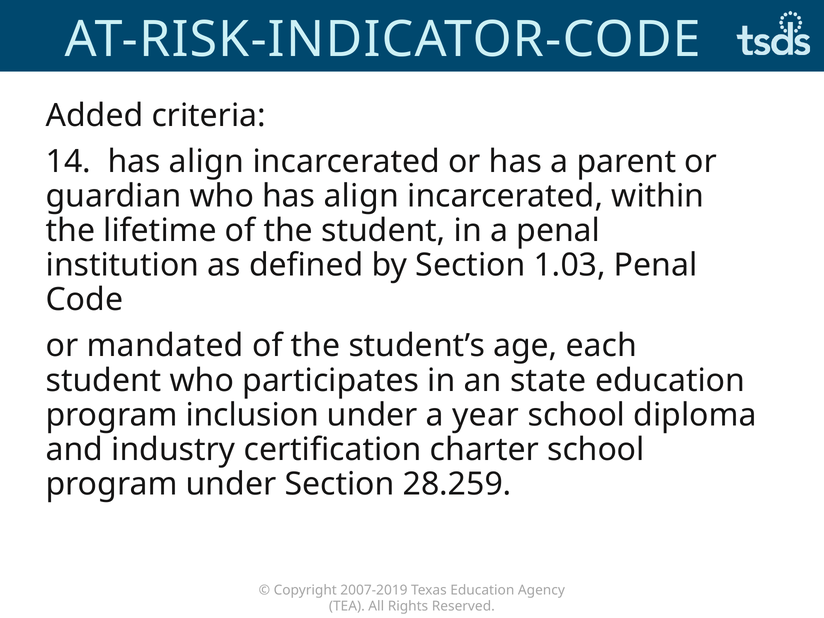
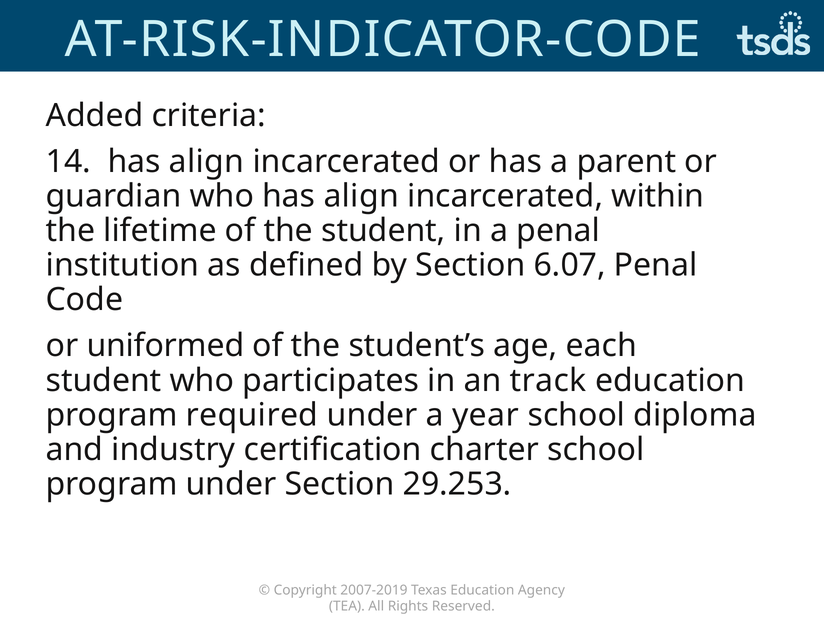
1.03: 1.03 -> 6.07
mandated: mandated -> uniformed
state: state -> track
inclusion: inclusion -> required
28.259: 28.259 -> 29.253
